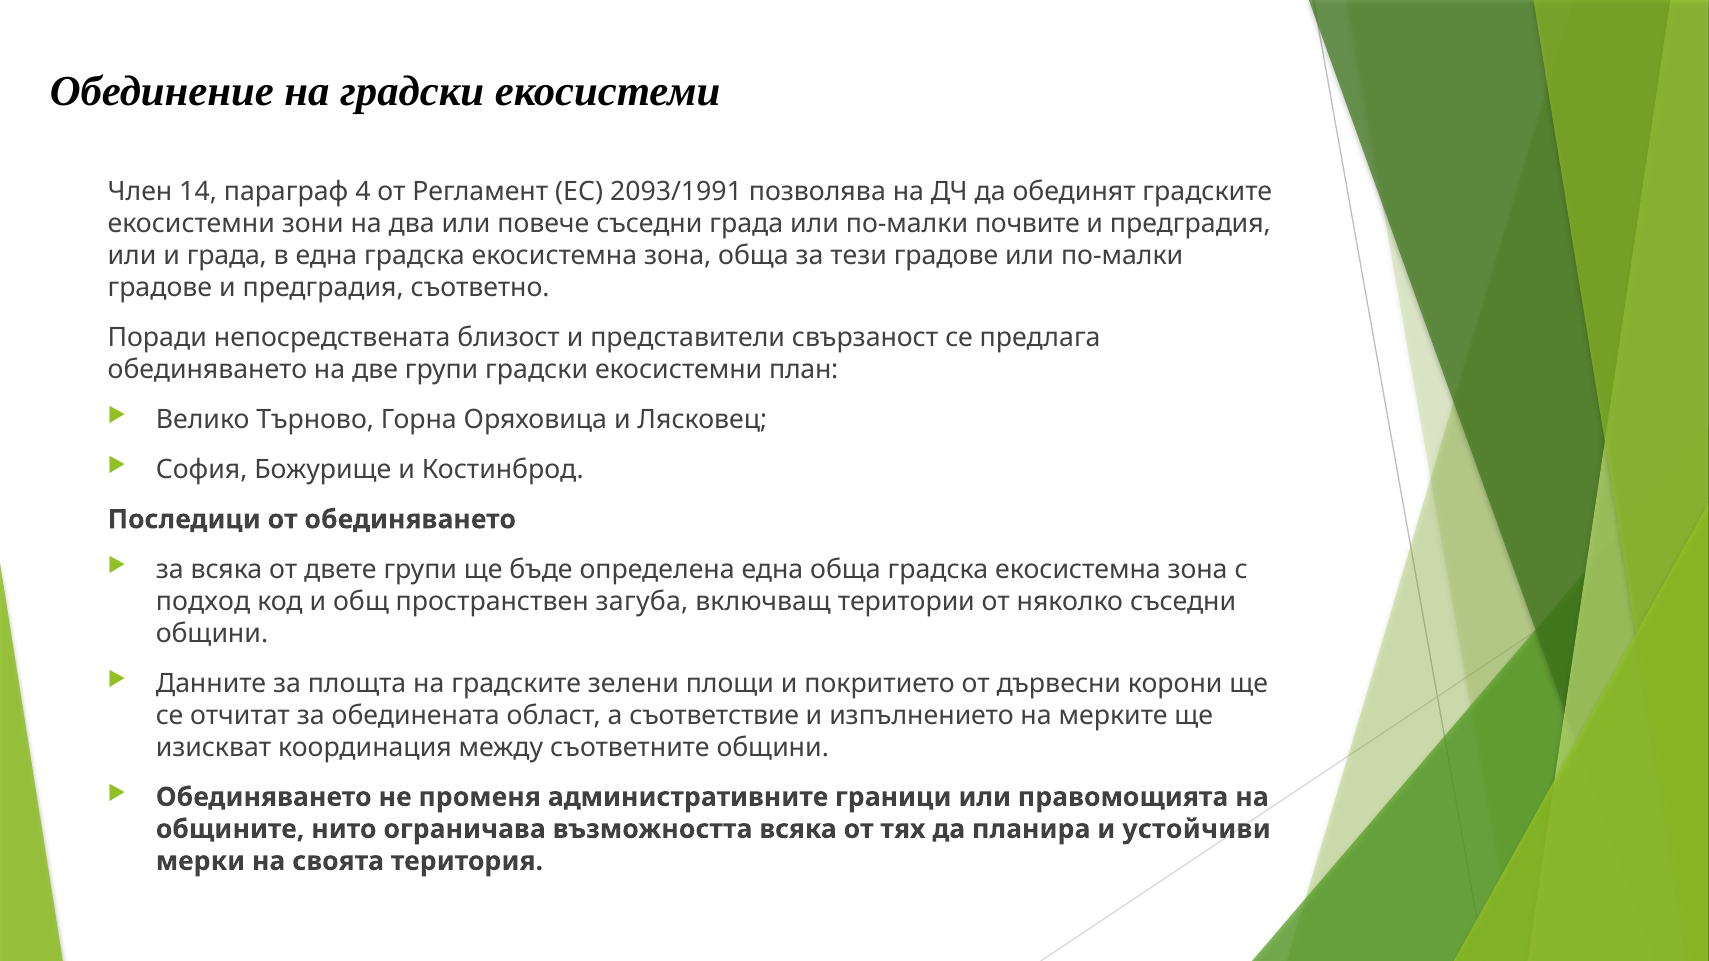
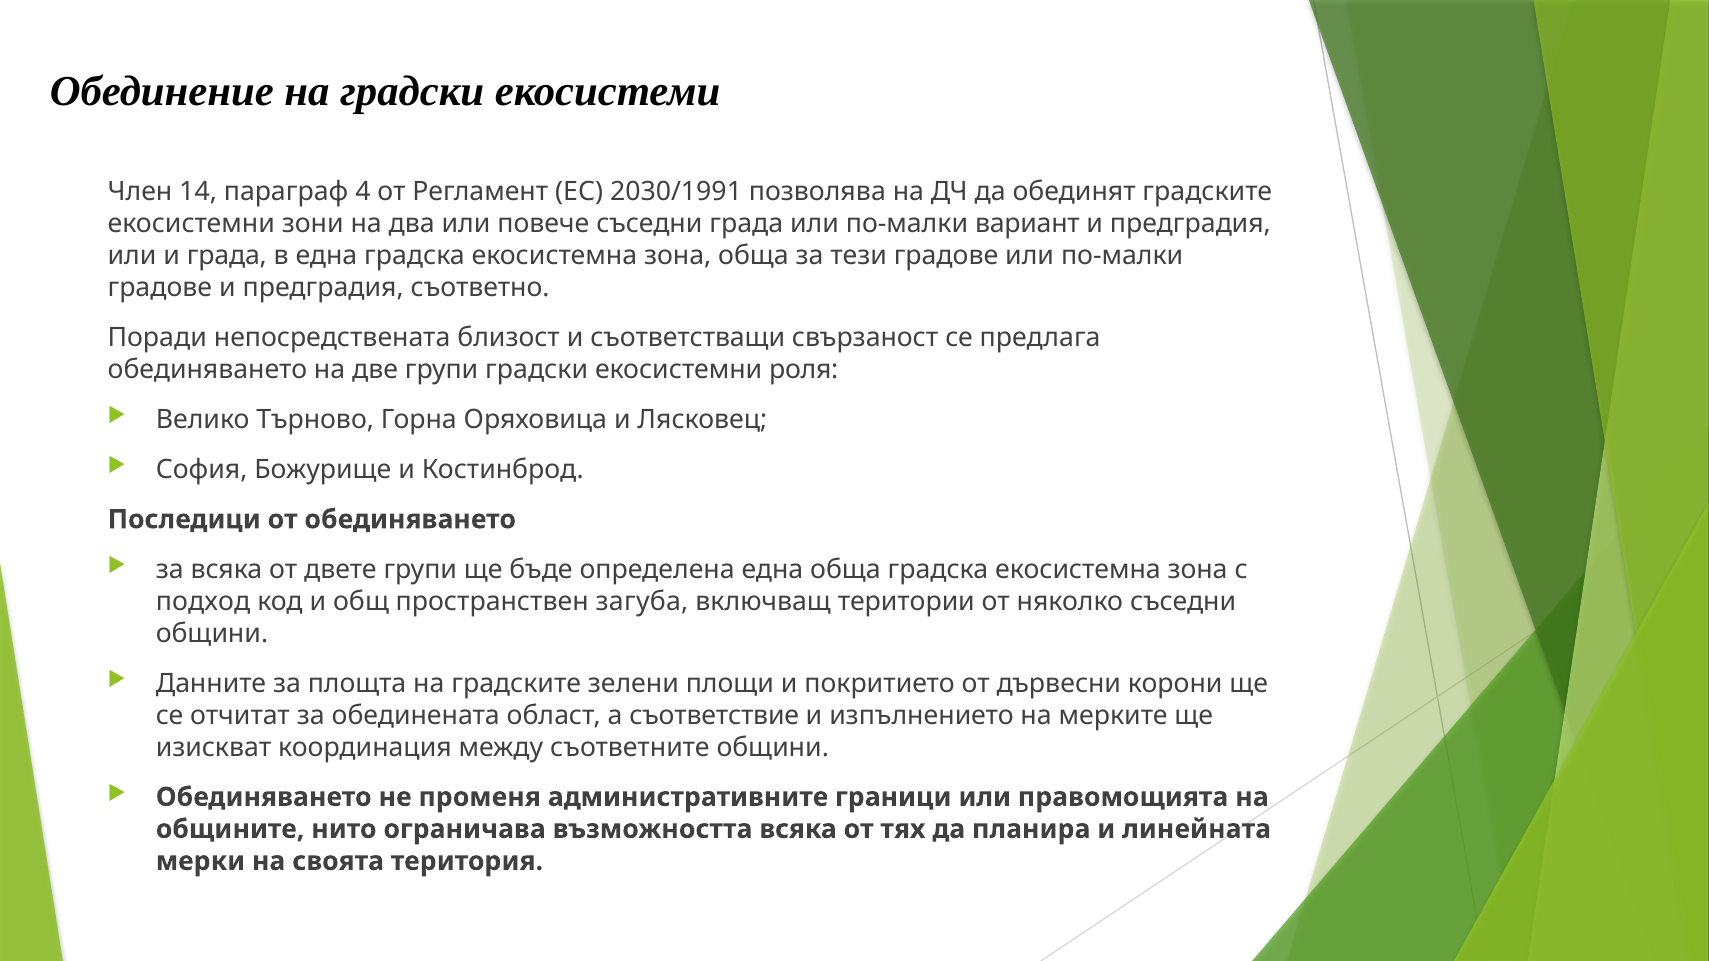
2093/1991: 2093/1991 -> 2030/1991
почвите: почвите -> вариант
представители: представители -> съответстващи
план: план -> роля
устойчиви: устойчиви -> линейната
